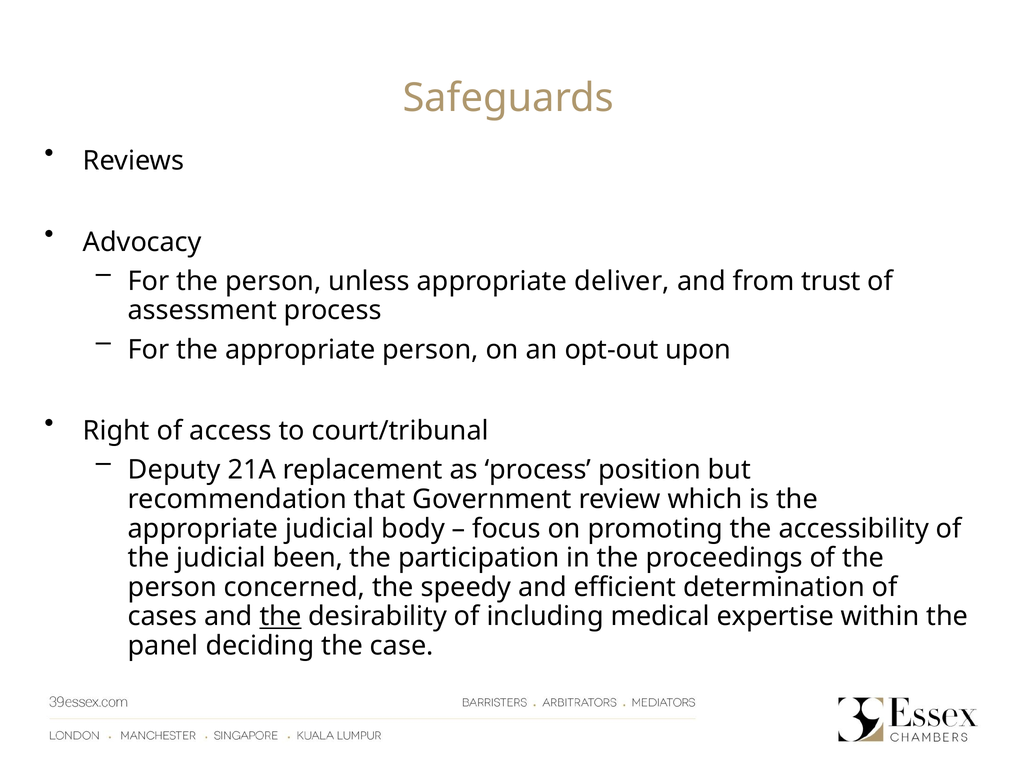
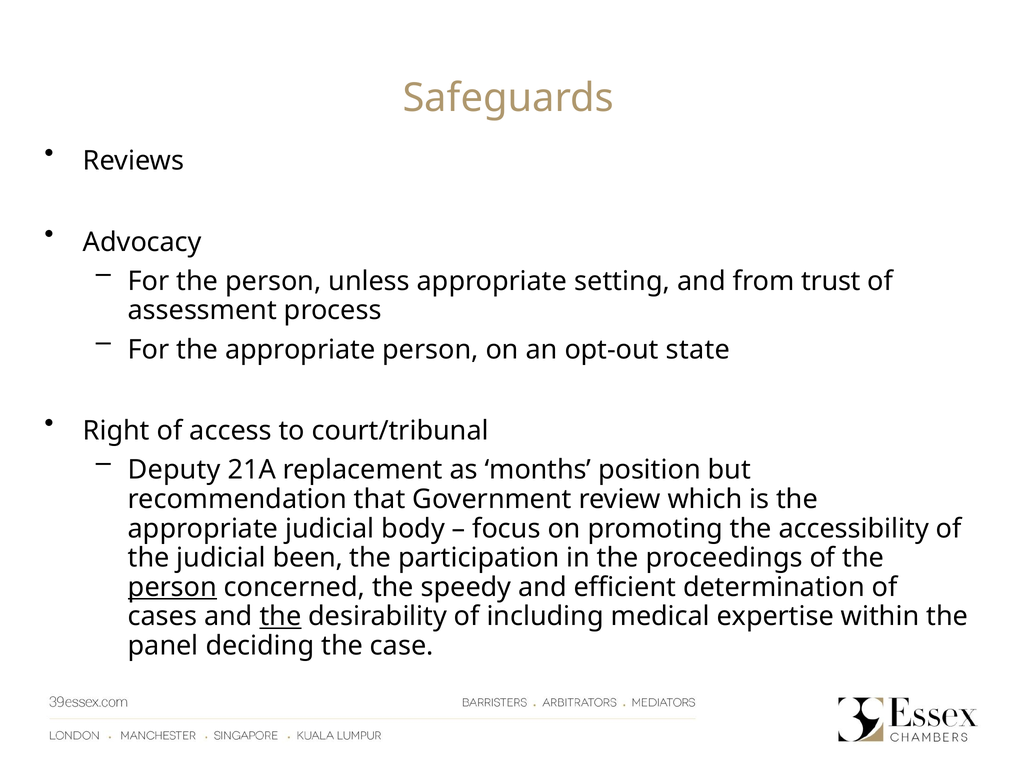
deliver: deliver -> setting
upon: upon -> state
as process: process -> months
person at (172, 587) underline: none -> present
